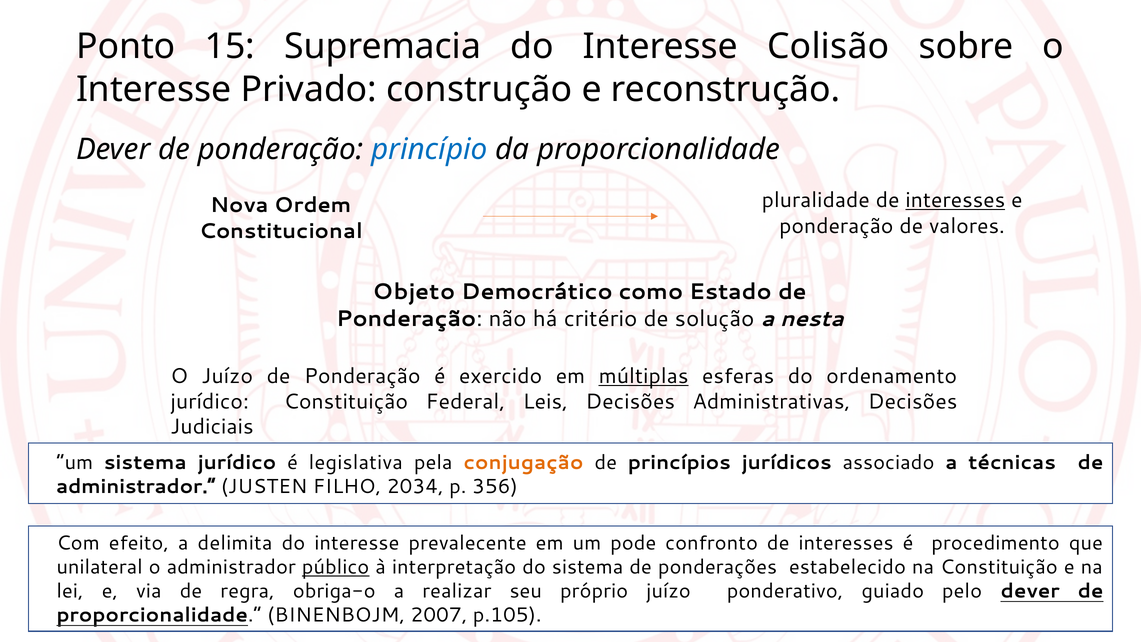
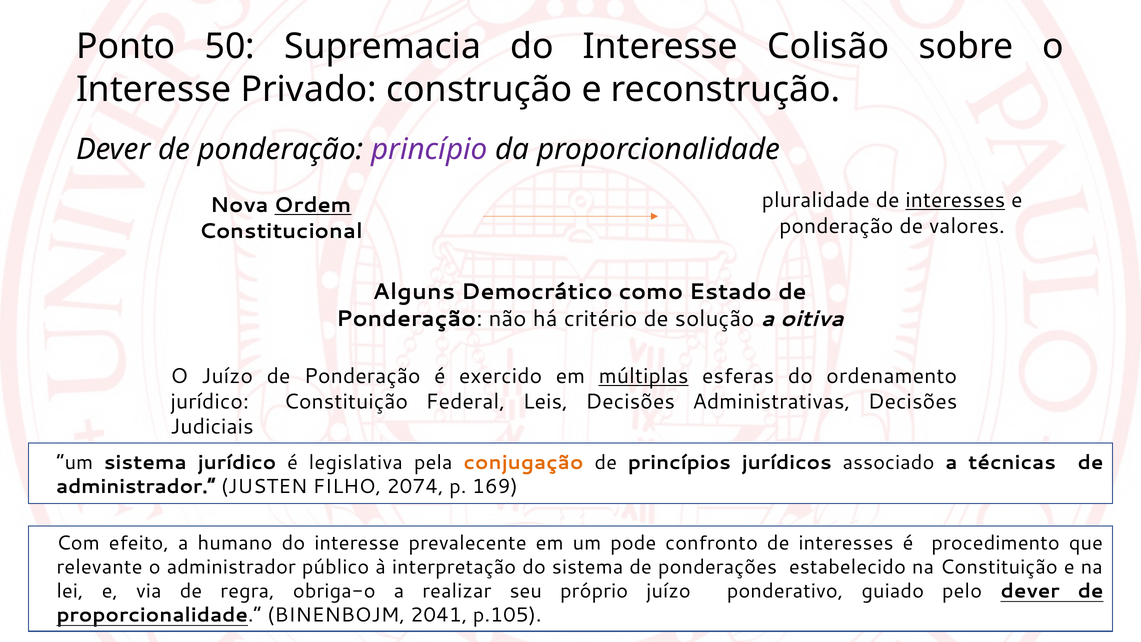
15: 15 -> 50
princípio colour: blue -> purple
Ordem underline: none -> present
Objeto: Objeto -> Alguns
nesta: nesta -> oitiva
2034: 2034 -> 2074
356: 356 -> 169
delimita: delimita -> humano
unilateral: unilateral -> relevante
público underline: present -> none
2007: 2007 -> 2041
